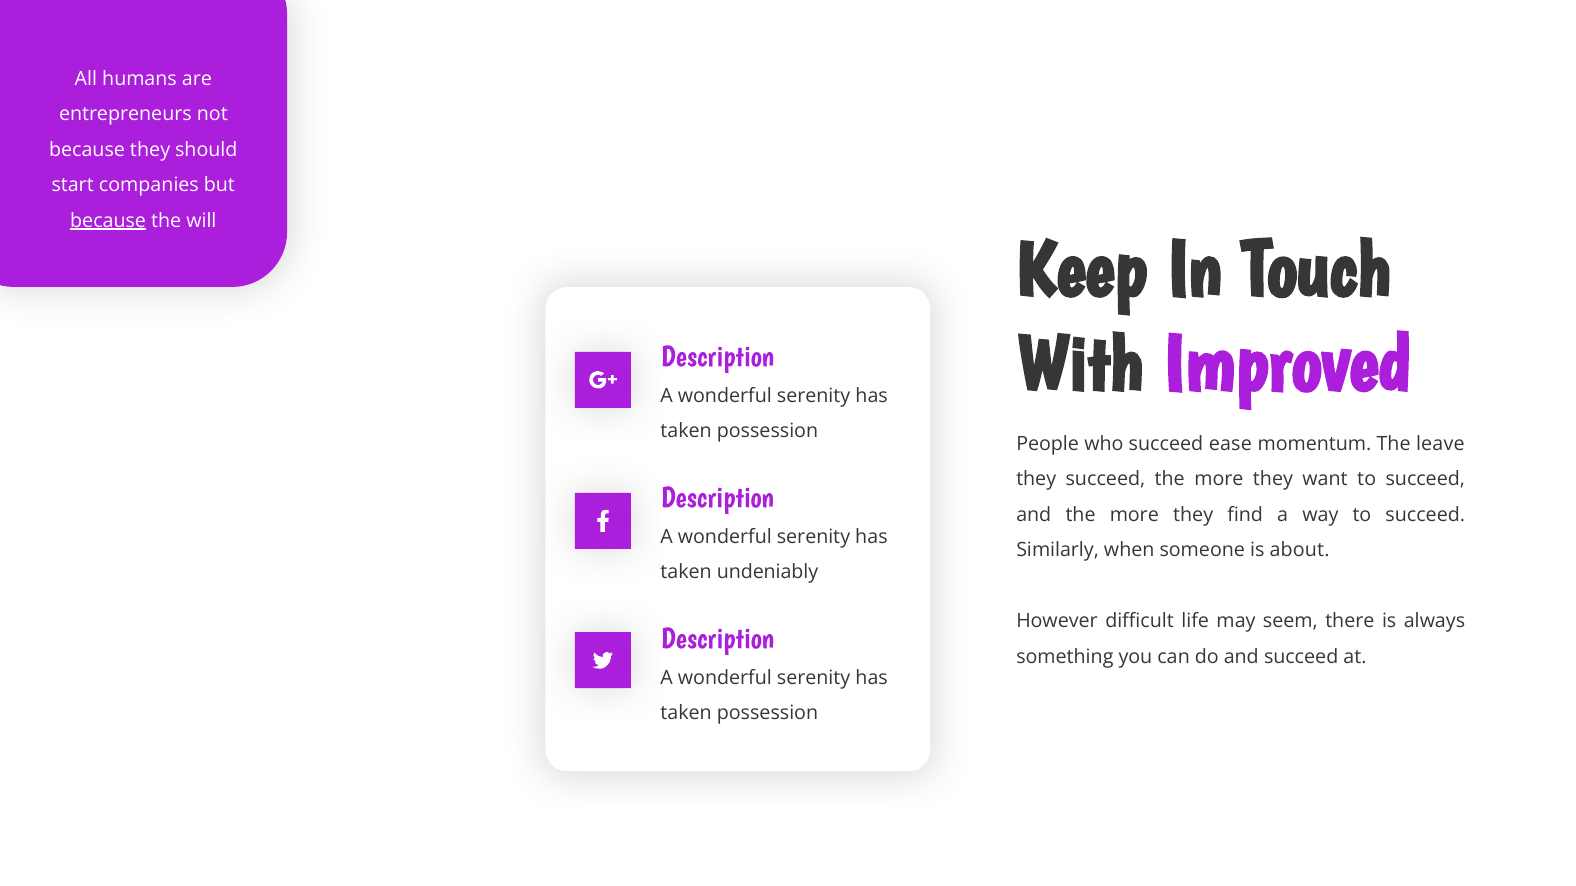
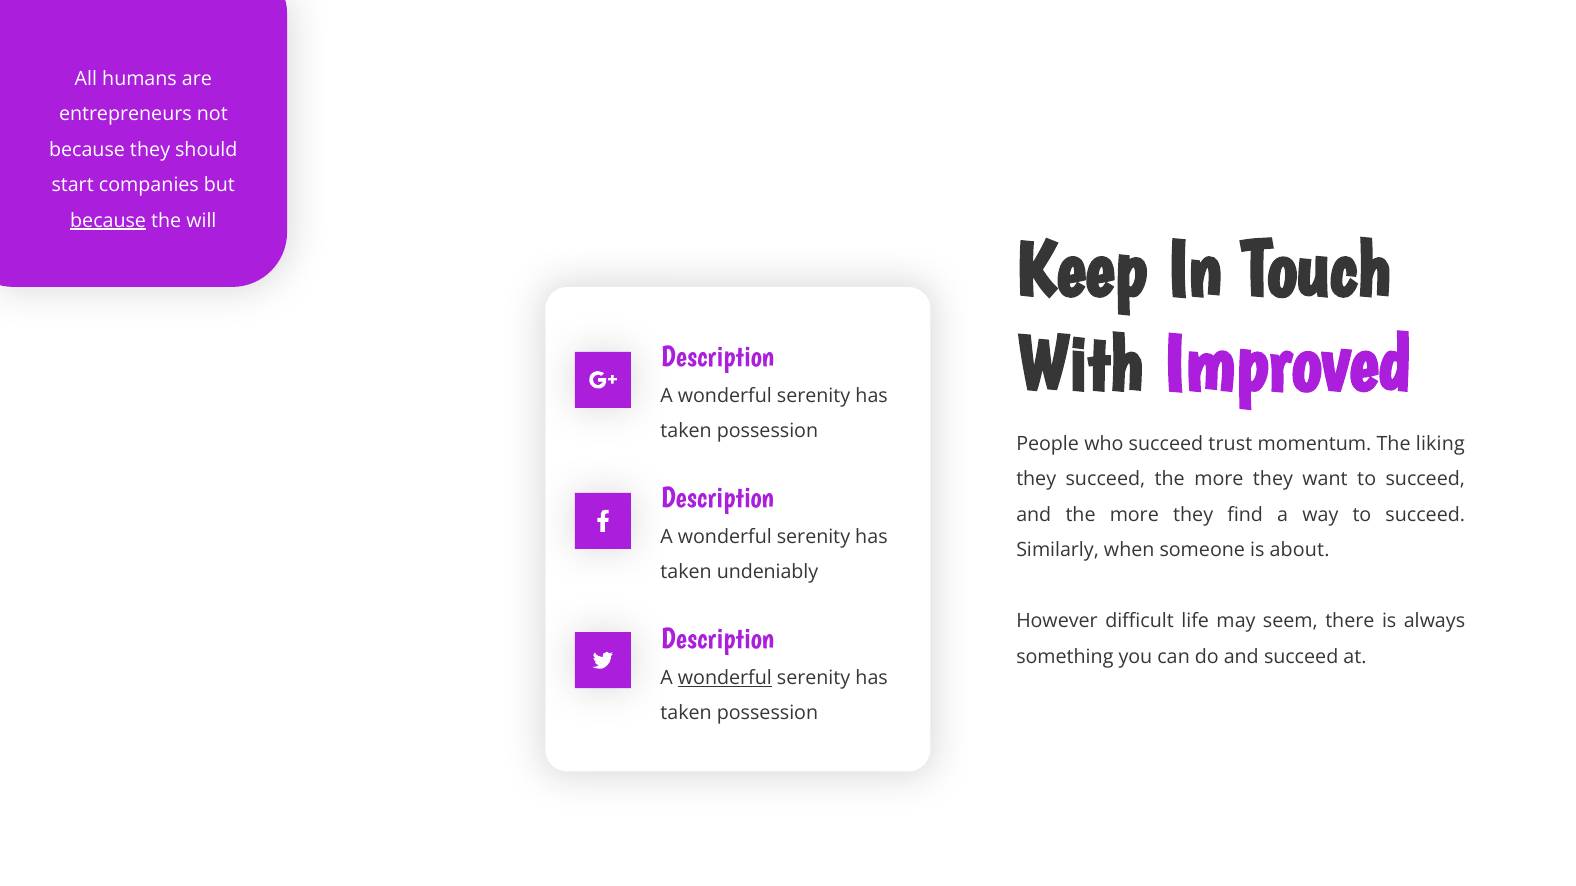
ease: ease -> trust
leave: leave -> liking
wonderful at (725, 678) underline: none -> present
